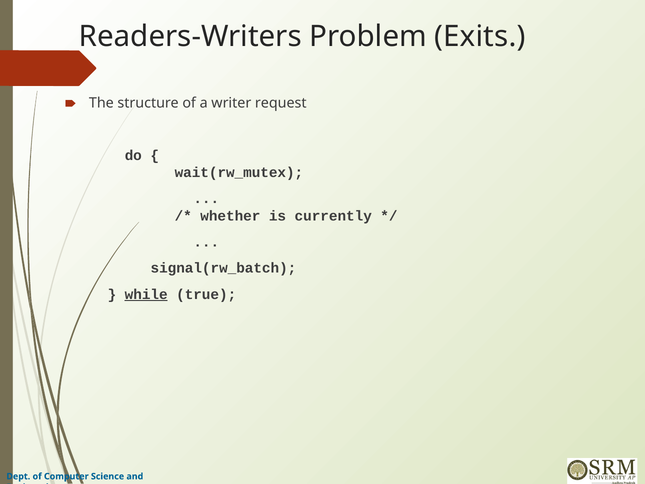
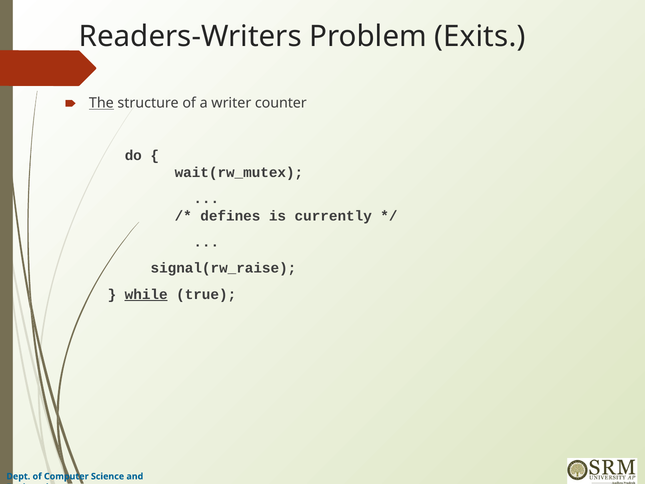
The underline: none -> present
request: request -> counter
whether: whether -> defines
signal(rw_batch: signal(rw_batch -> signal(rw_raise
